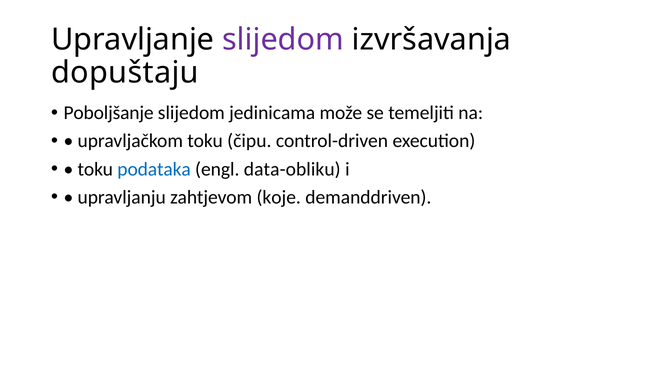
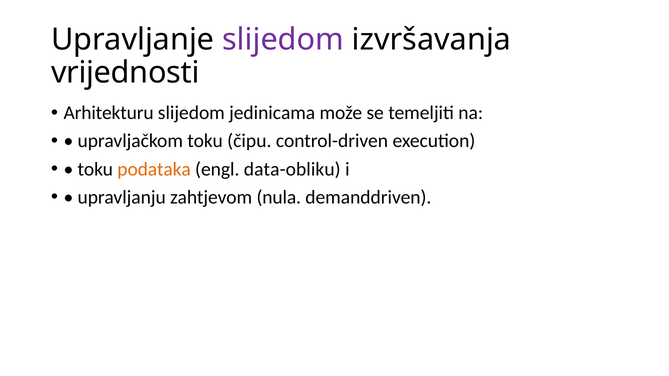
dopuštaju: dopuštaju -> vrijednosti
Poboljšanje: Poboljšanje -> Arhitekturu
podataka colour: blue -> orange
koje: koje -> nula
